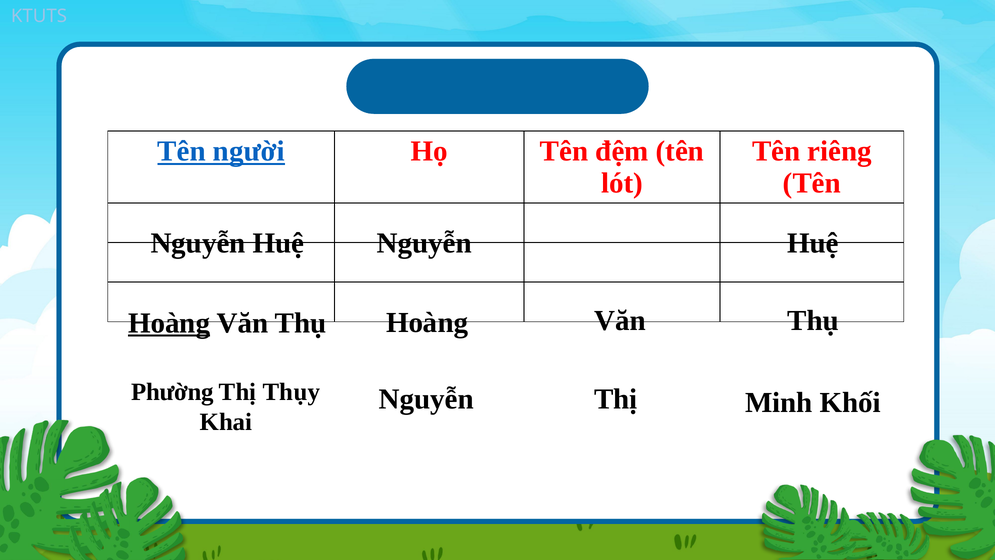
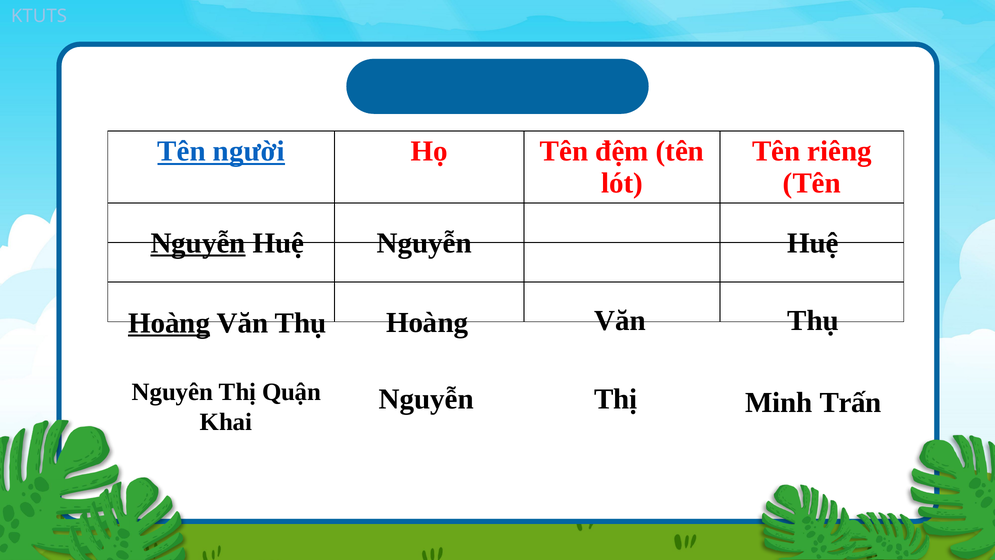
Nguyễn at (198, 243) underline: none -> present
Phường: Phường -> Nguyên
Thụy: Thụy -> Quận
Khối: Khối -> Trấn
